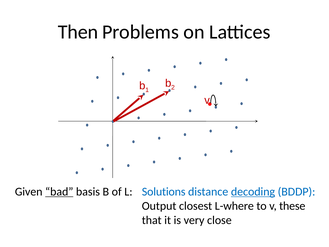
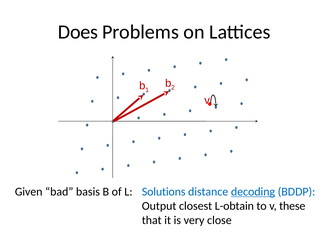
Then: Then -> Does
bad underline: present -> none
L-where: L-where -> L-obtain
